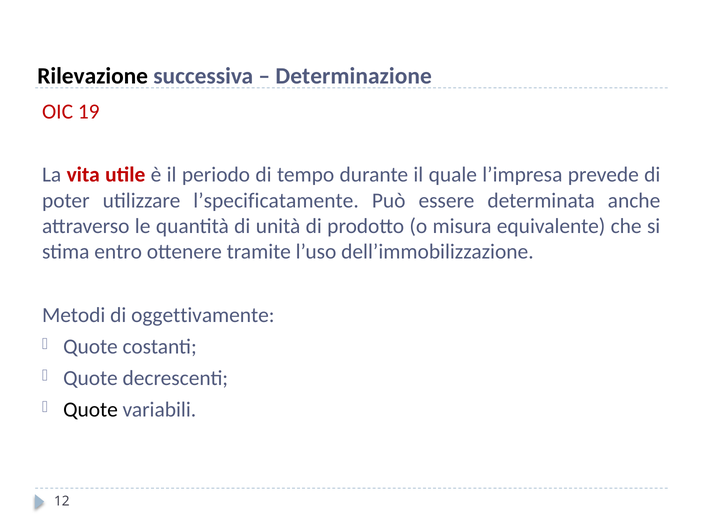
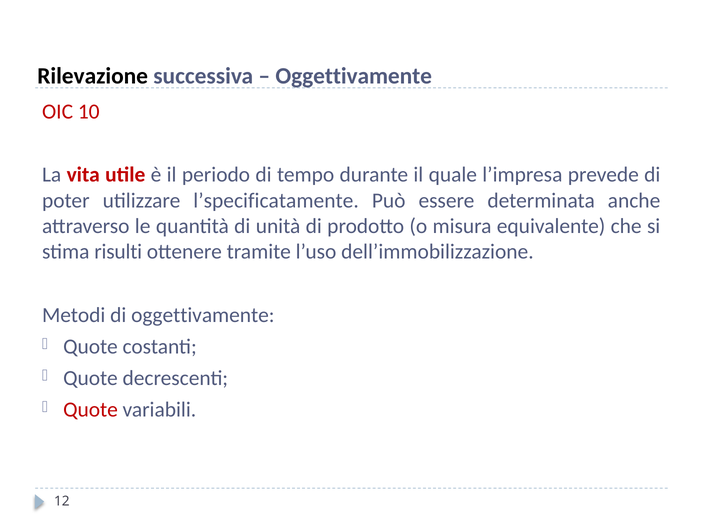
Determinazione at (354, 76): Determinazione -> Oggettivamente
19: 19 -> 10
entro: entro -> risulti
Quote at (90, 410) colour: black -> red
